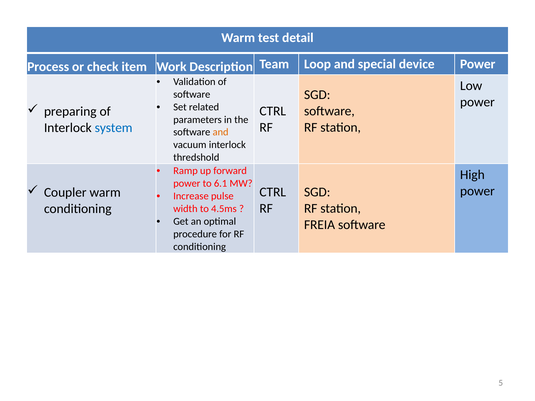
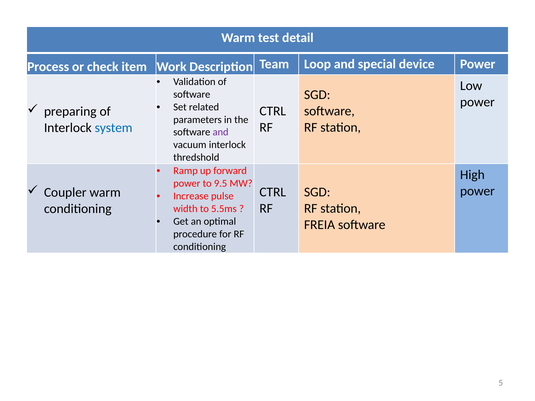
and at (221, 132) colour: orange -> purple
6.1: 6.1 -> 9.5
4.5ms: 4.5ms -> 5.5ms
